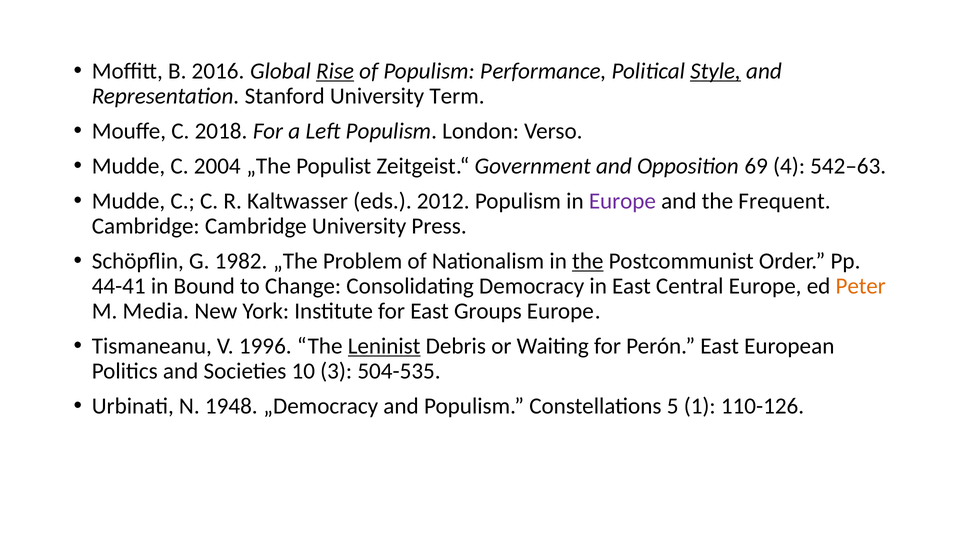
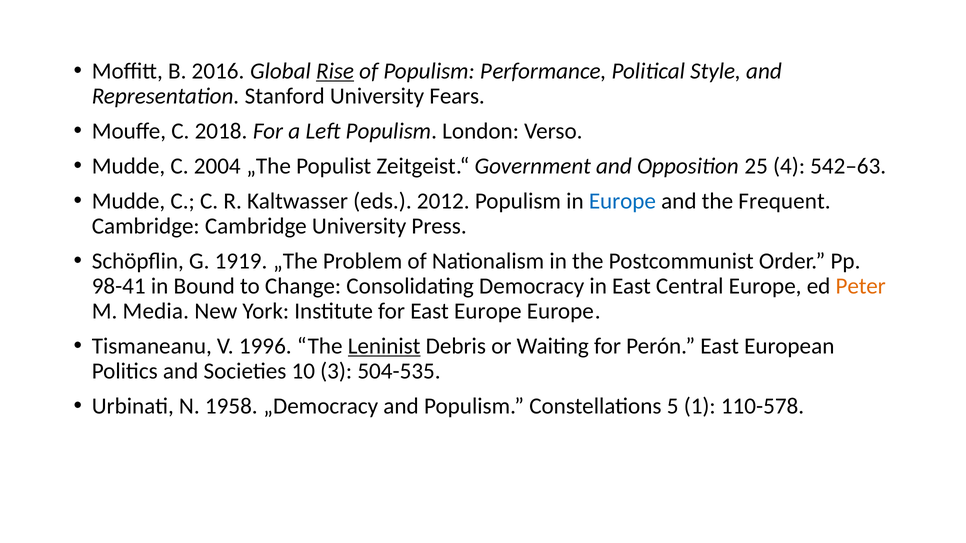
Style underline: present -> none
Term: Term -> Fears
69: 69 -> 25
Europe at (622, 201) colour: purple -> blue
1982: 1982 -> 1919
the at (588, 261) underline: present -> none
44-41: 44-41 -> 98-41
East Groups: Groups -> Europe
1948: 1948 -> 1958
110-126: 110-126 -> 110-578
